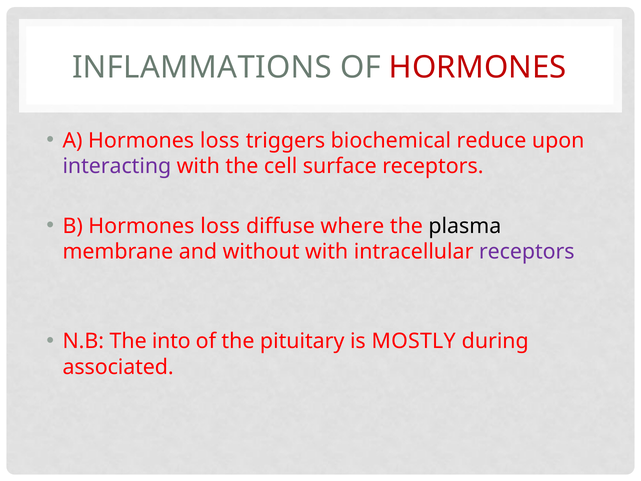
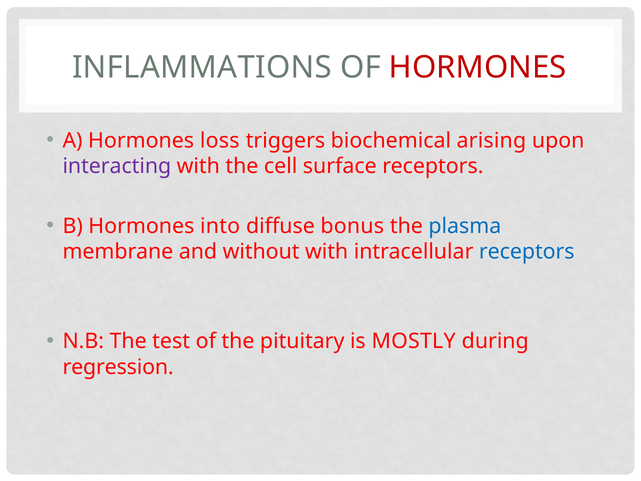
reduce: reduce -> arising
B Hormones loss: loss -> into
where: where -> bonus
plasma colour: black -> blue
receptors at (527, 251) colour: purple -> blue
into: into -> test
associated: associated -> regression
